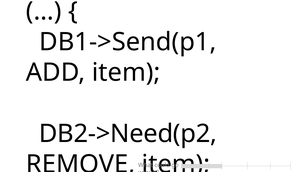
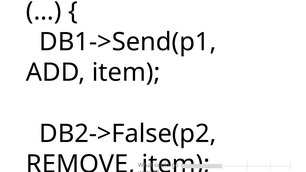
DB2->Need(p2: DB2->Need(p2 -> DB2->False(p2
